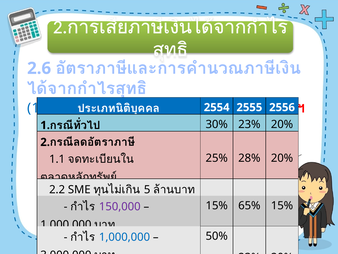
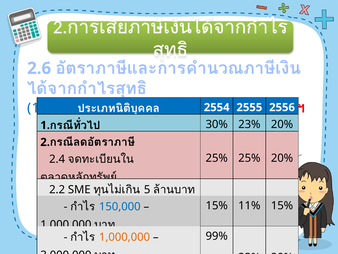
25% 28%: 28% -> 25%
1.1: 1.1 -> 2.4
65%: 65% -> 11%
150,000 colour: purple -> blue
50%: 50% -> 99%
1,000,000 at (124, 237) colour: blue -> orange
